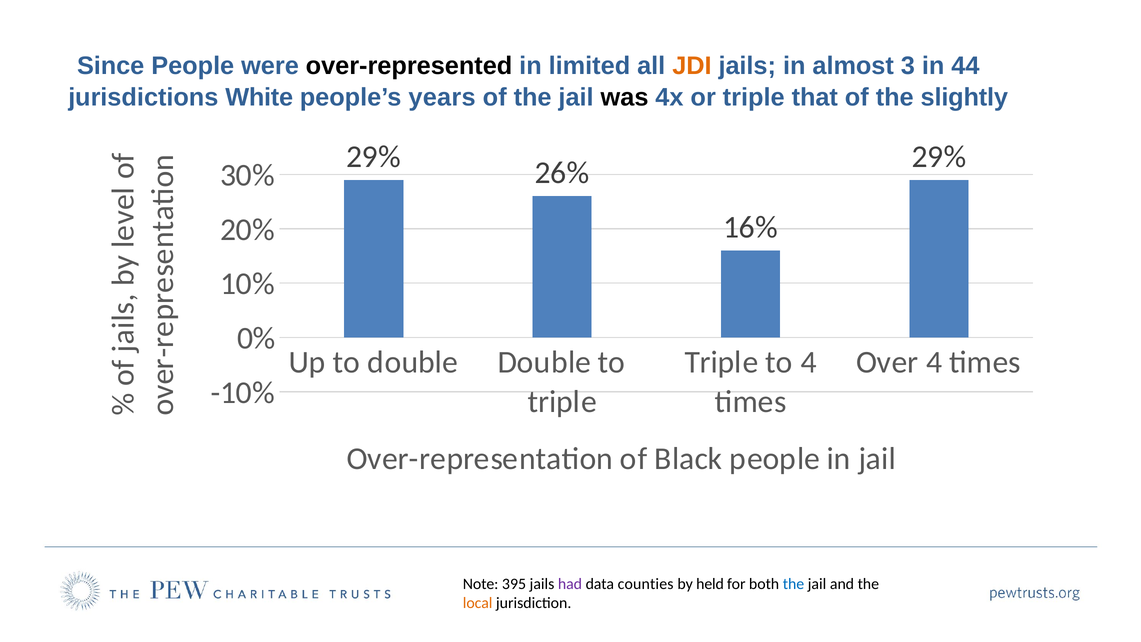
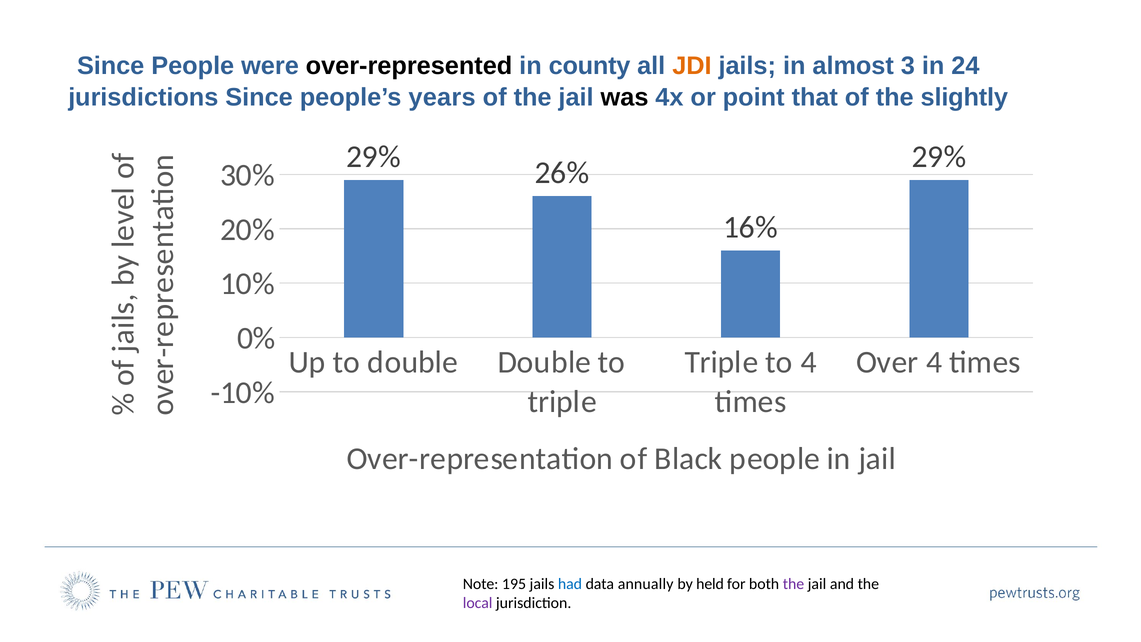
limited: limited -> county
44: 44 -> 24
jurisdictions White: White -> Since
or triple: triple -> point
395: 395 -> 195
had colour: purple -> blue
counties: counties -> annually
the at (794, 584) colour: blue -> purple
local colour: orange -> purple
